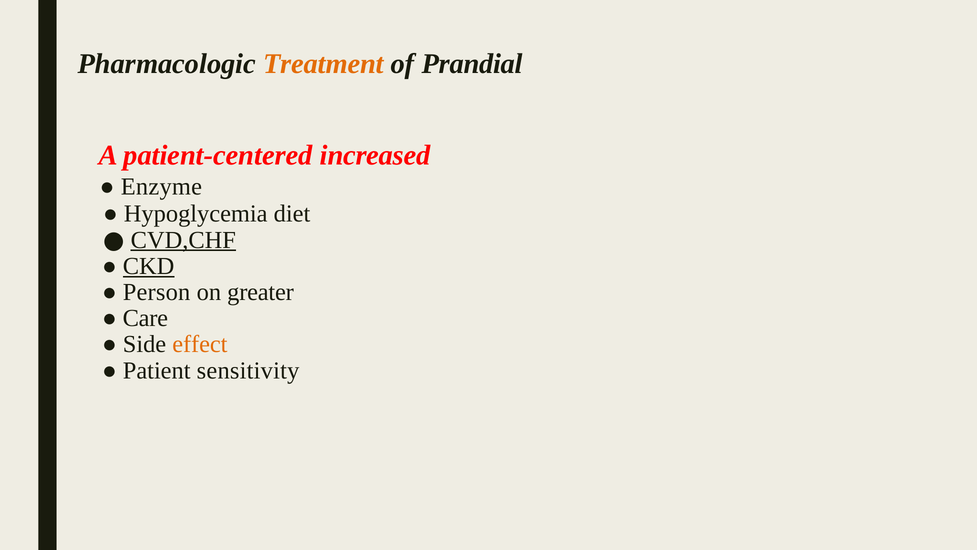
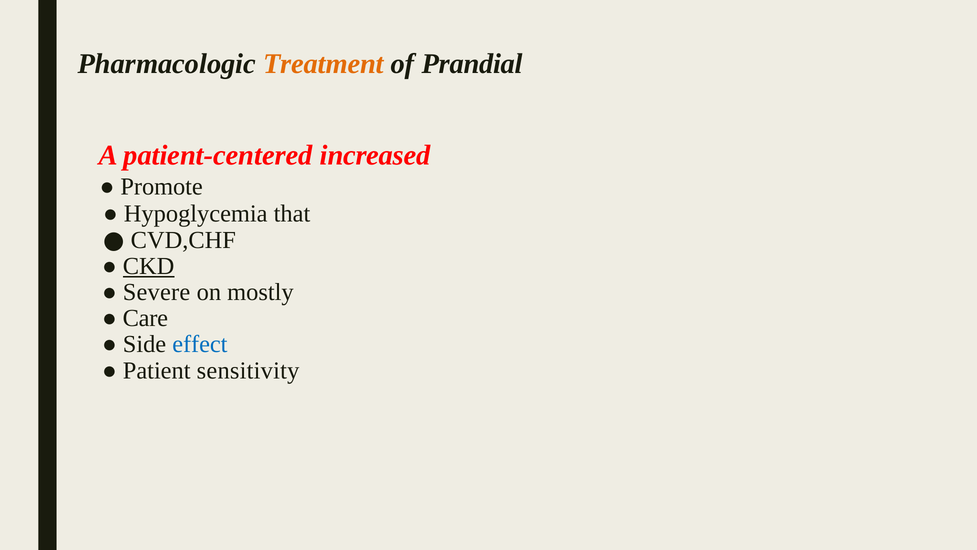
Enzyme: Enzyme -> Promote
diet: diet -> that
CVD,CHF underline: present -> none
Person: Person -> Severe
greater: greater -> mostly
effect colour: orange -> blue
